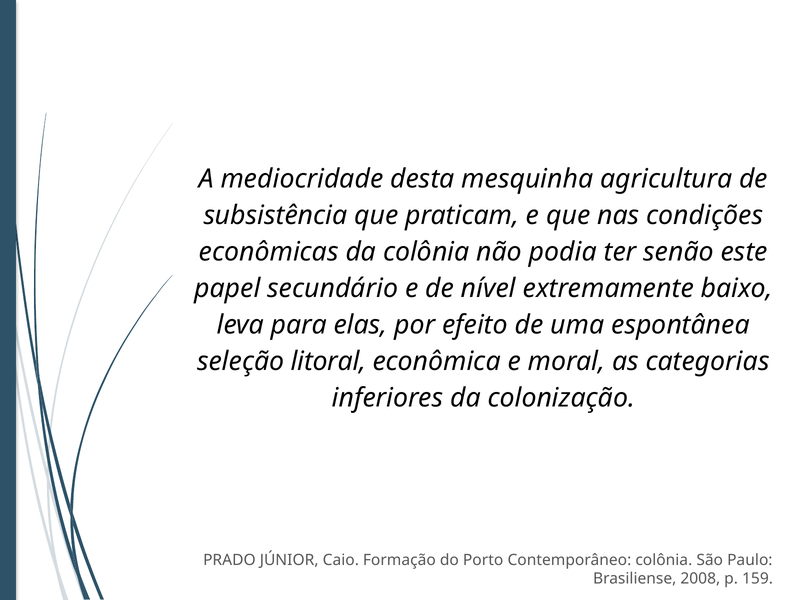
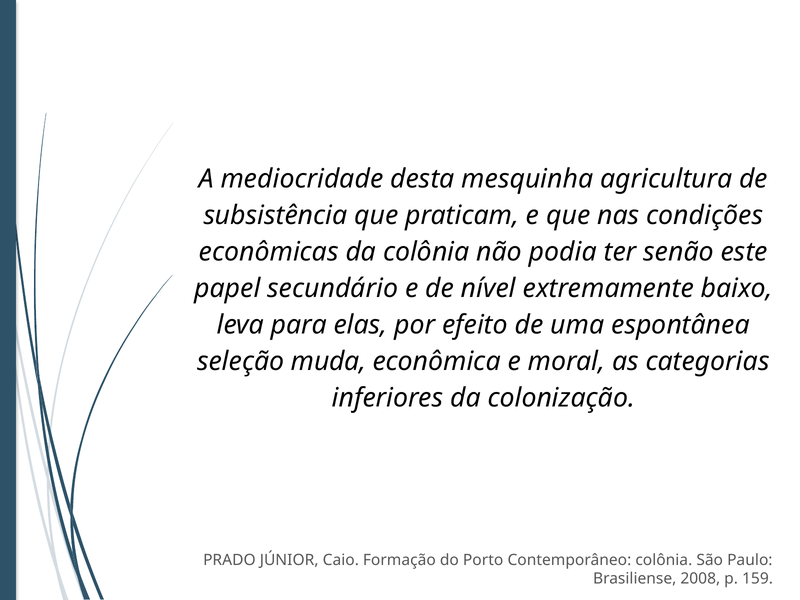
litoral: litoral -> muda
